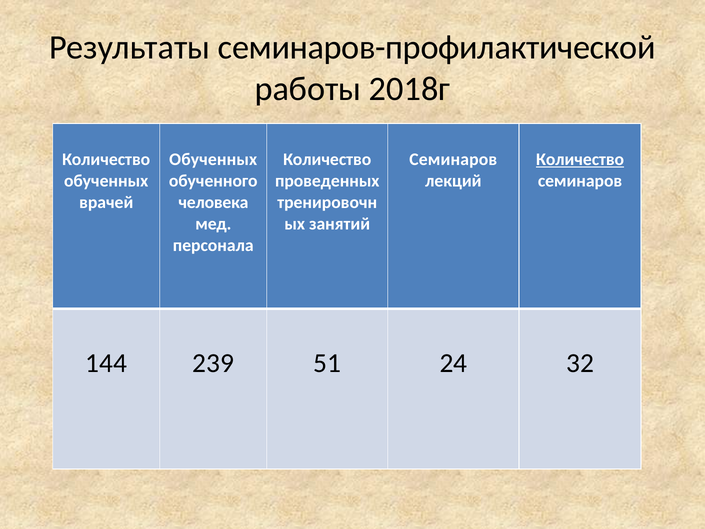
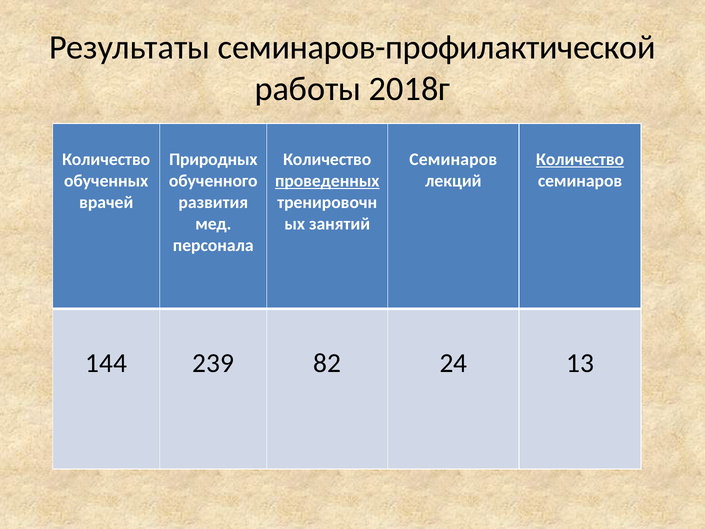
Обученных at (213, 159): Обученных -> Природных
проведенных underline: none -> present
человека: человека -> развития
51: 51 -> 82
32: 32 -> 13
